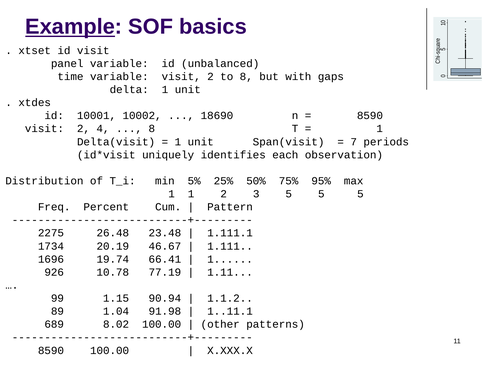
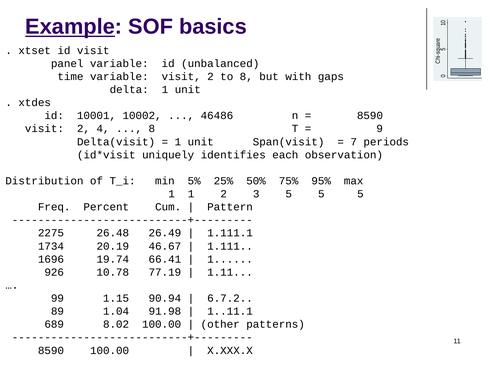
18690: 18690 -> 46486
1 at (380, 129): 1 -> 9
23.48: 23.48 -> 26.49
1.1.2: 1.1.2 -> 6.7.2
